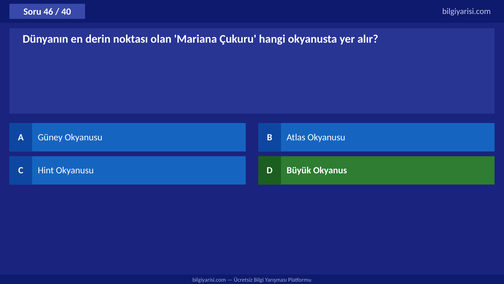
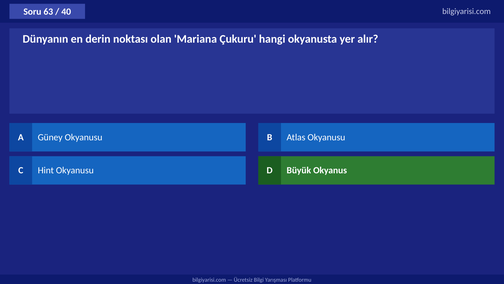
46: 46 -> 63
